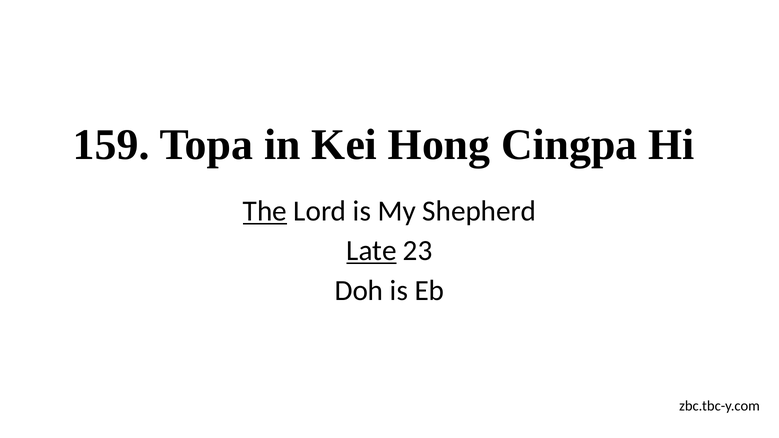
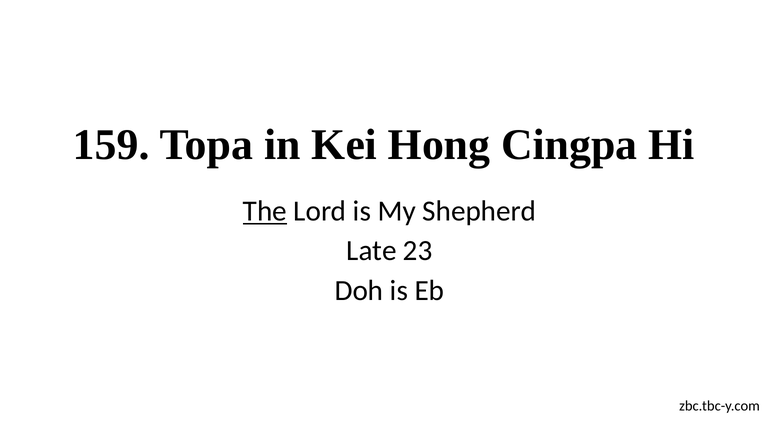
Late underline: present -> none
